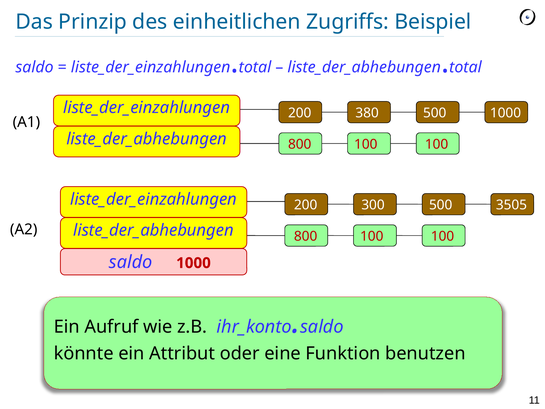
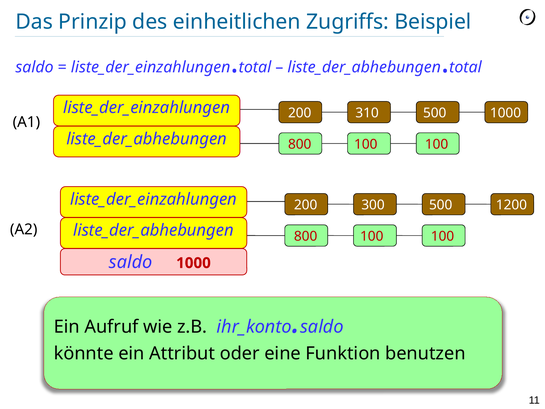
380: 380 -> 310
3505: 3505 -> 1200
